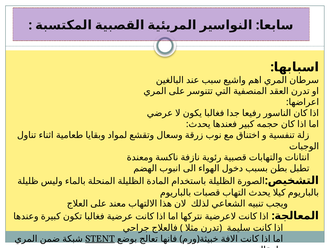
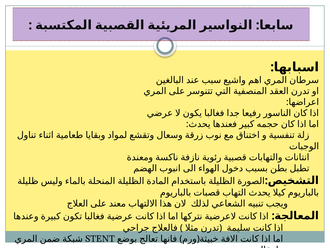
STENT underline: present -> none
